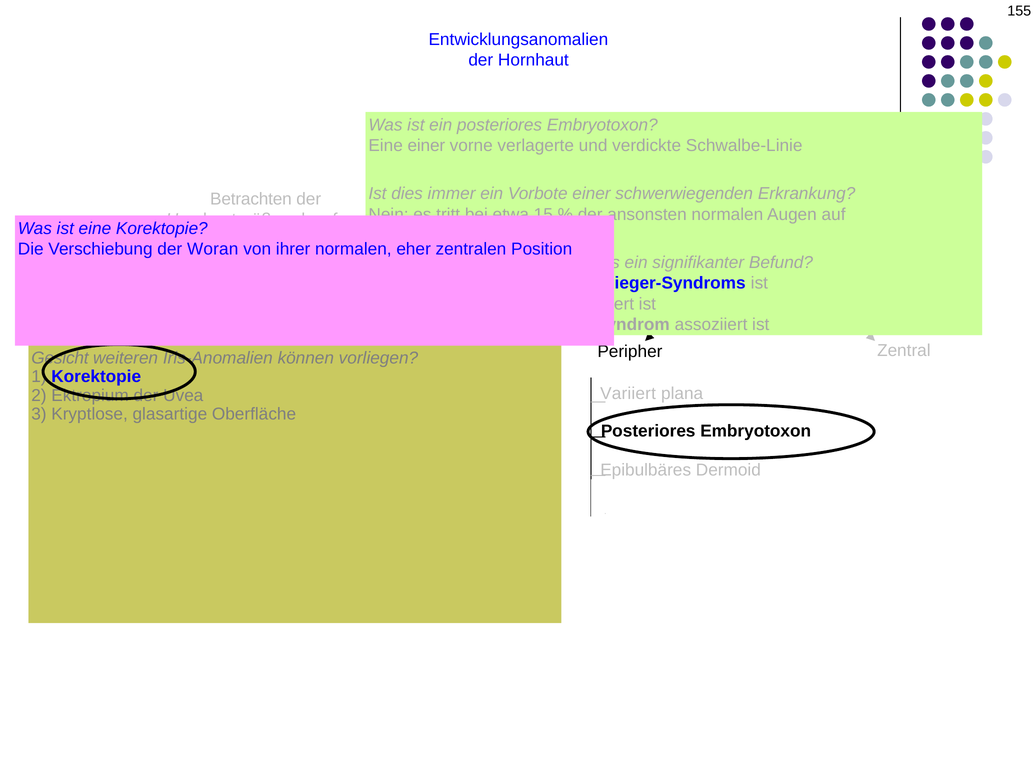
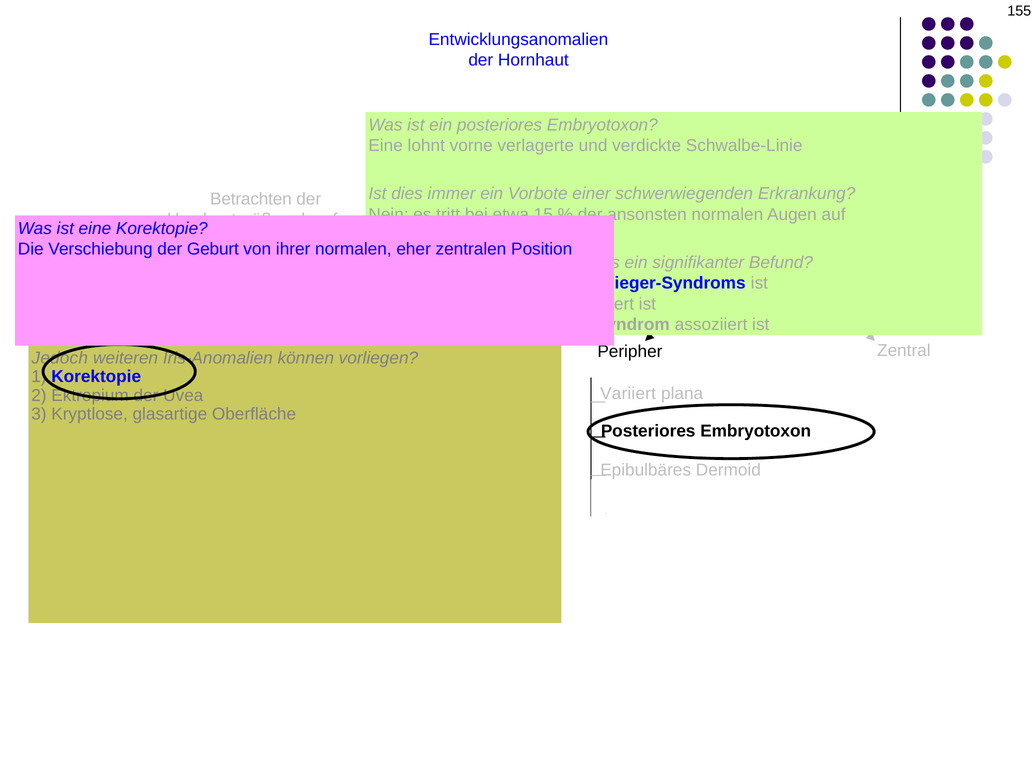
Eine einer: einer -> lohnt
Woran: Woran -> Geburt
Gesicht at (60, 358): Gesicht -> Jedoch
